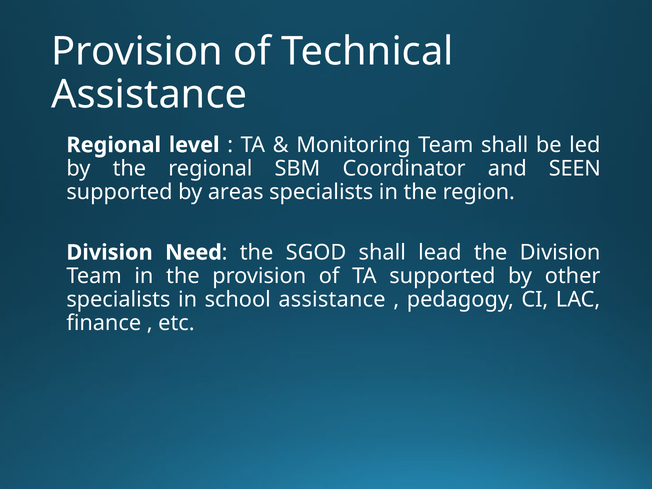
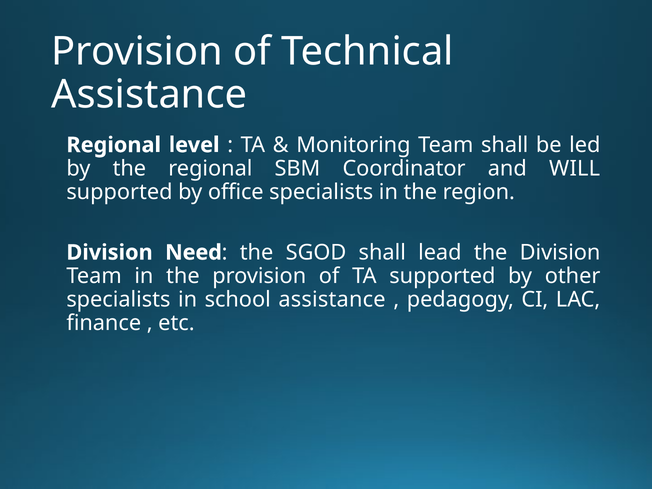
SEEN: SEEN -> WILL
areas: areas -> office
